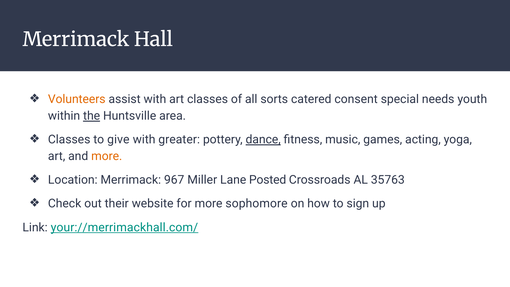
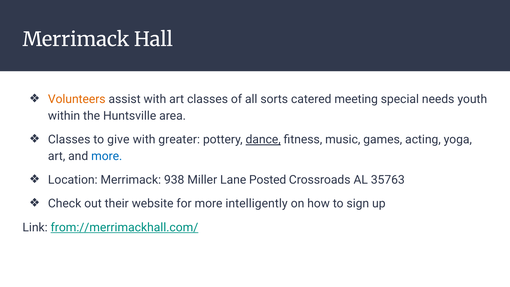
consent: consent -> meeting
the underline: present -> none
more at (107, 156) colour: orange -> blue
967: 967 -> 938
sophomore: sophomore -> intelligently
your://merrimackhall.com/: your://merrimackhall.com/ -> from://merrimackhall.com/
